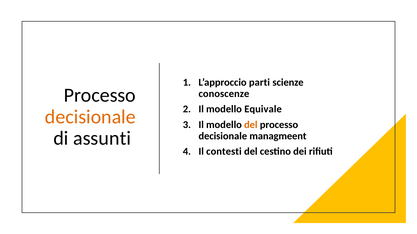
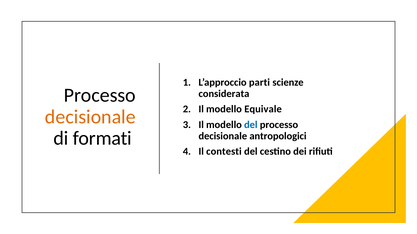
conoscenze: conoscenze -> considerata
del at (251, 125) colour: orange -> blue
assunti: assunti -> formati
managmeent: managmeent -> antropologici
